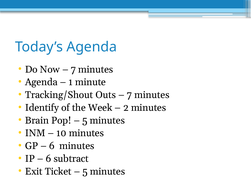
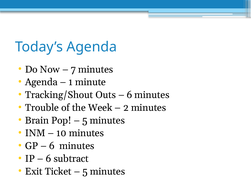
7 at (129, 95): 7 -> 6
Identify: Identify -> Trouble
